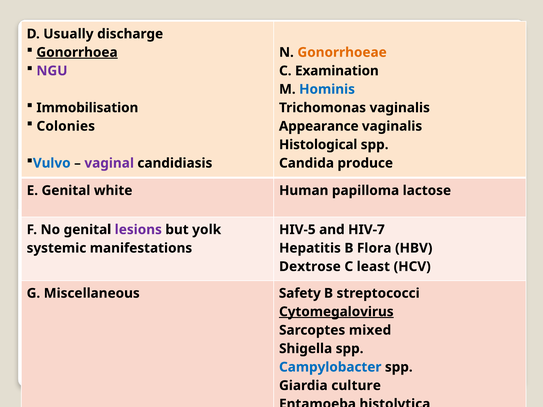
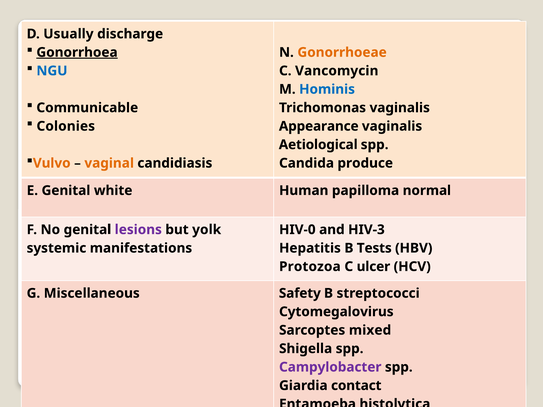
NGU colour: purple -> blue
Examination: Examination -> Vancomycin
Immobilisation: Immobilisation -> Communicable
Histological: Histological -> Aetiological
Vulvo colour: blue -> orange
vaginal colour: purple -> orange
lactose: lactose -> normal
HIV-5: HIV-5 -> HIV-0
HIV-7: HIV-7 -> HIV-3
Flora: Flora -> Tests
Dextrose: Dextrose -> Protozoa
least: least -> ulcer
Cytomegalovirus underline: present -> none
Campylobacter colour: blue -> purple
culture: culture -> contact
